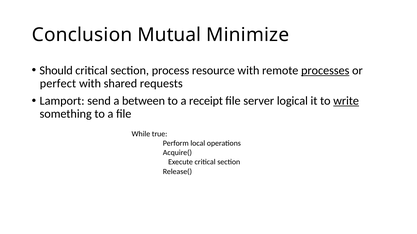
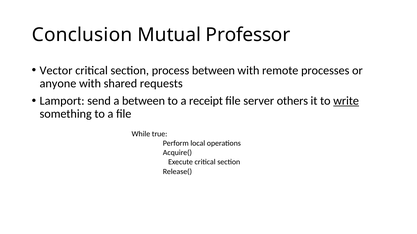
Minimize: Minimize -> Professor
Should: Should -> Vector
process resource: resource -> between
processes underline: present -> none
perfect: perfect -> anyone
logical: logical -> others
